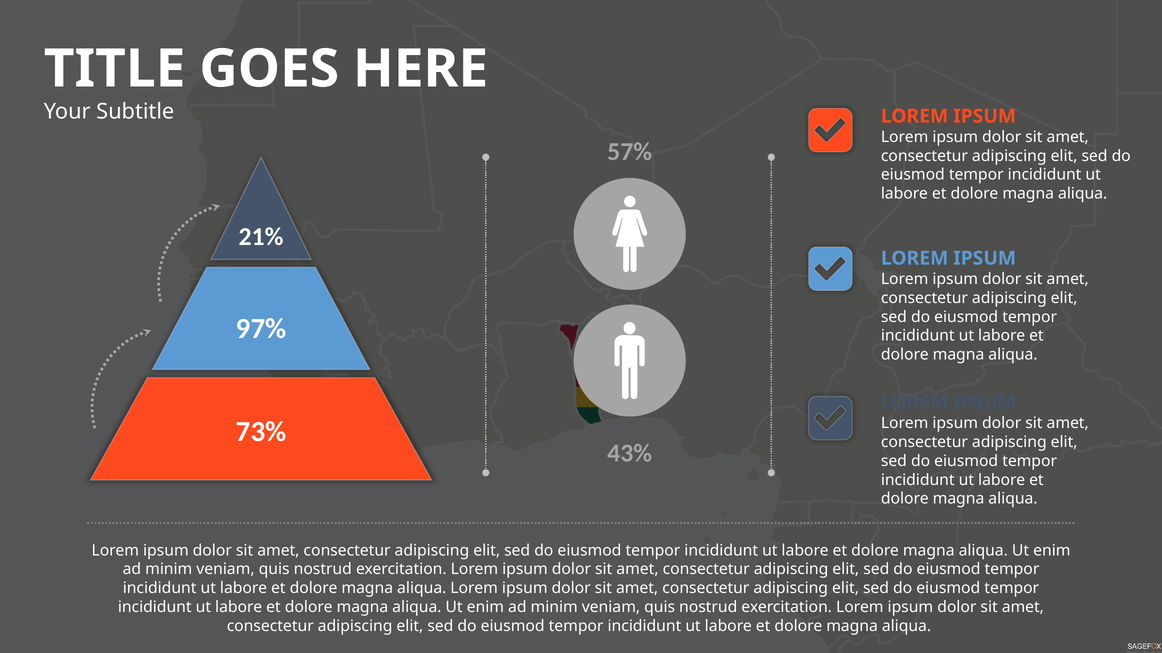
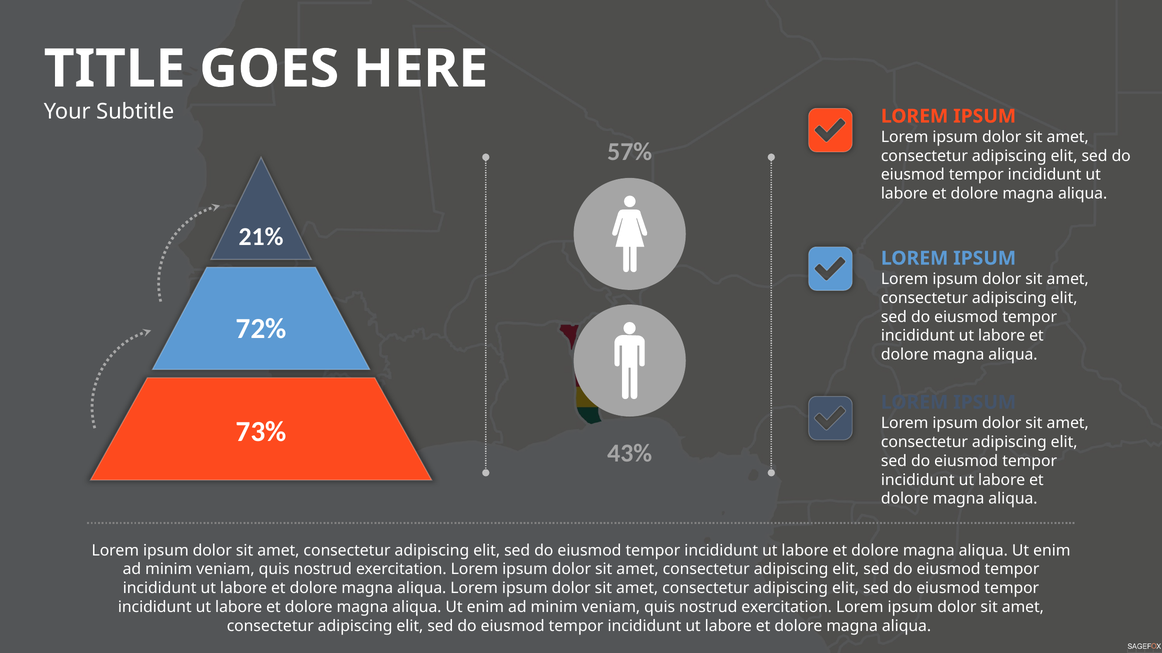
97%: 97% -> 72%
